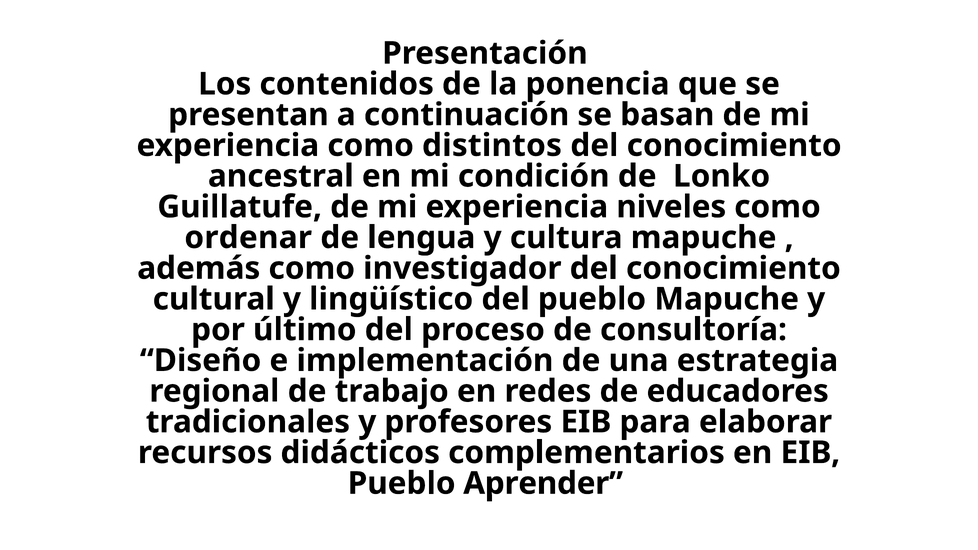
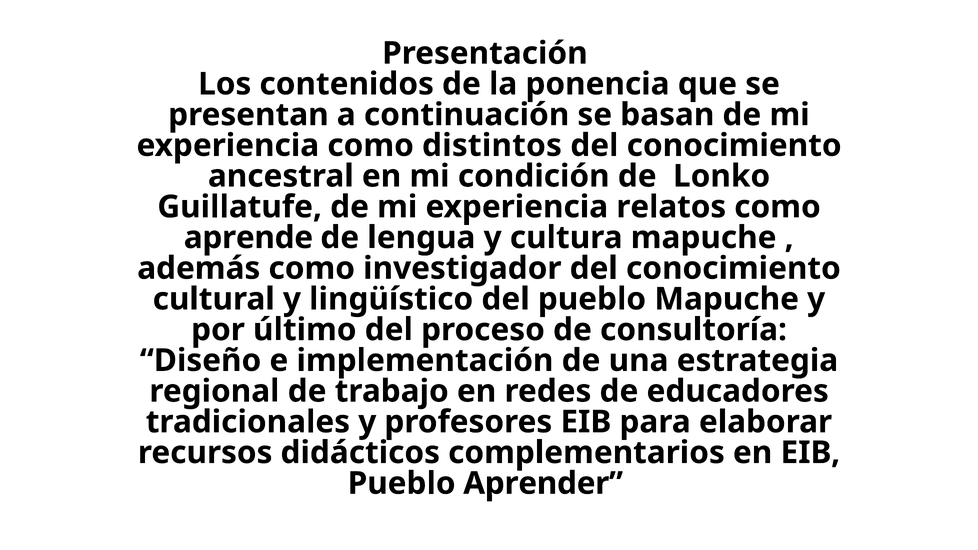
niveles: niveles -> relatos
ordenar: ordenar -> aprende
